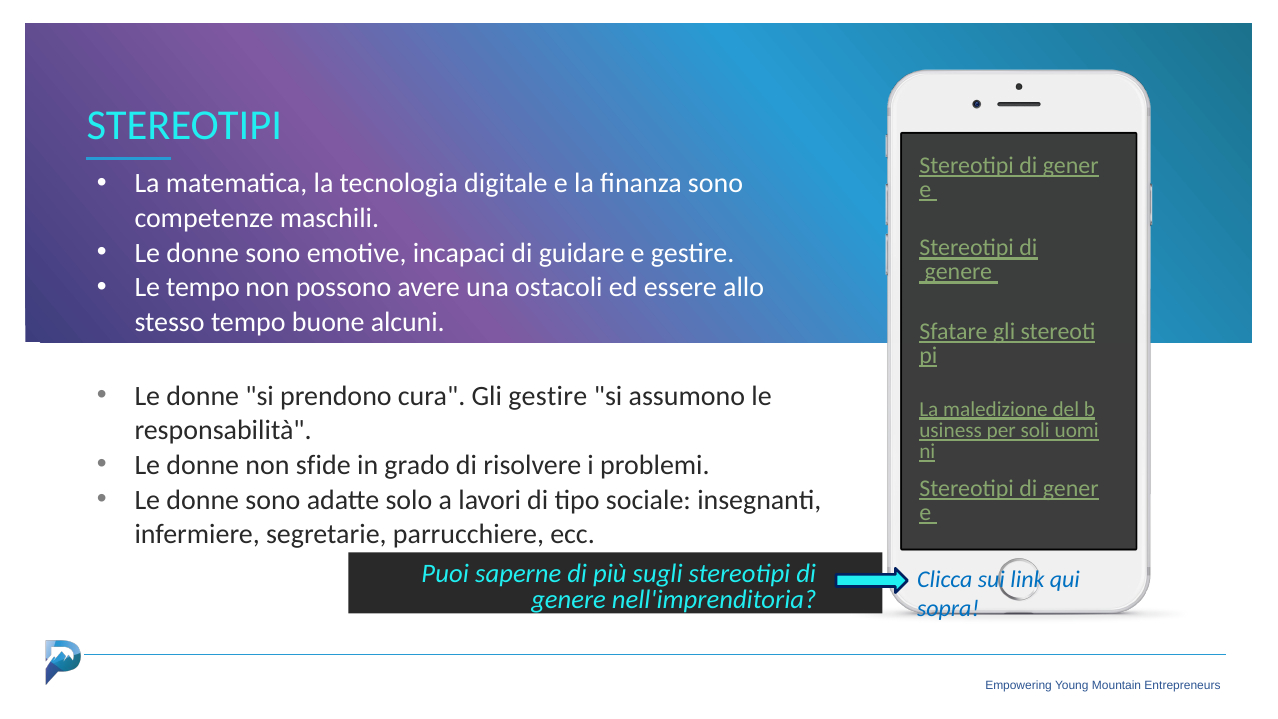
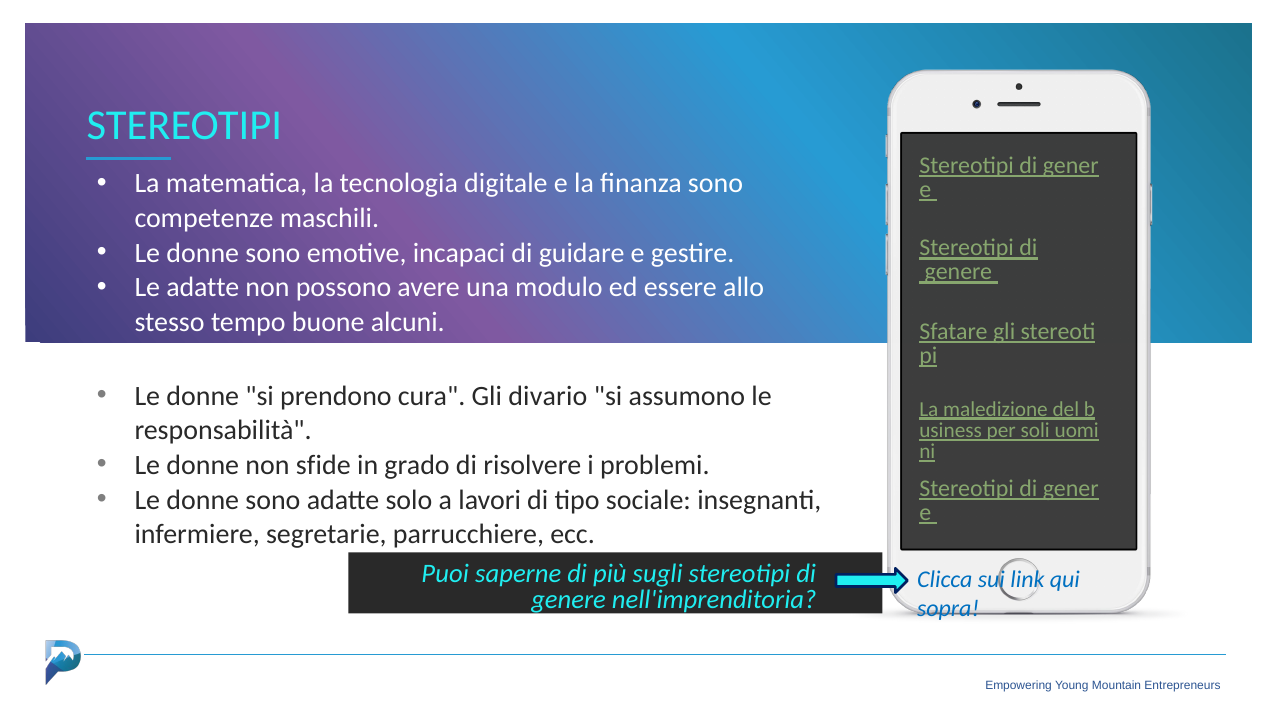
Le tempo: tempo -> adatte
ostacoli: ostacoli -> modulo
Gli gestire: gestire -> divario
